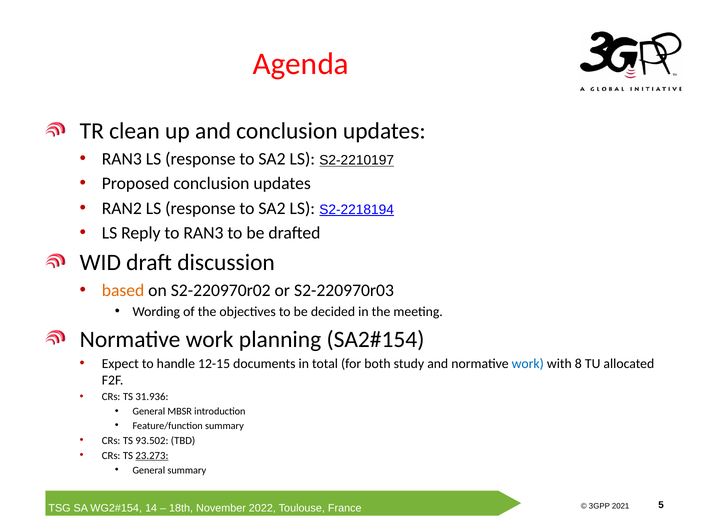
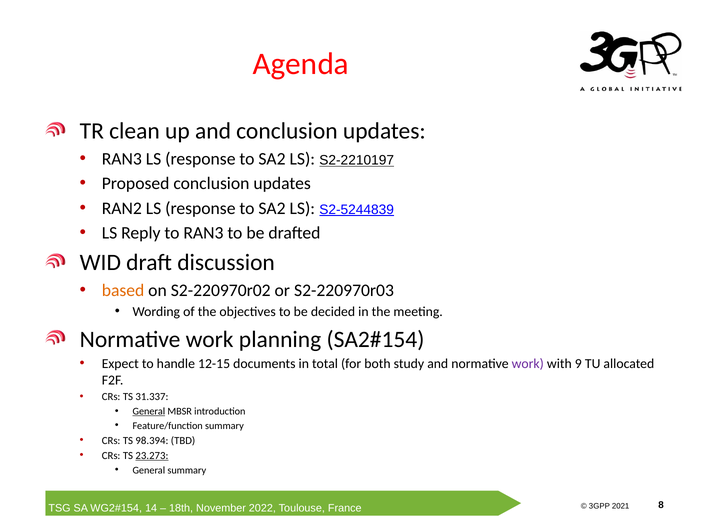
S2-2218194: S2-2218194 -> S2-5244839
work at (528, 364) colour: blue -> purple
8: 8 -> 9
31.936: 31.936 -> 31.337
General at (149, 412) underline: none -> present
93.502: 93.502 -> 98.394
5: 5 -> 8
